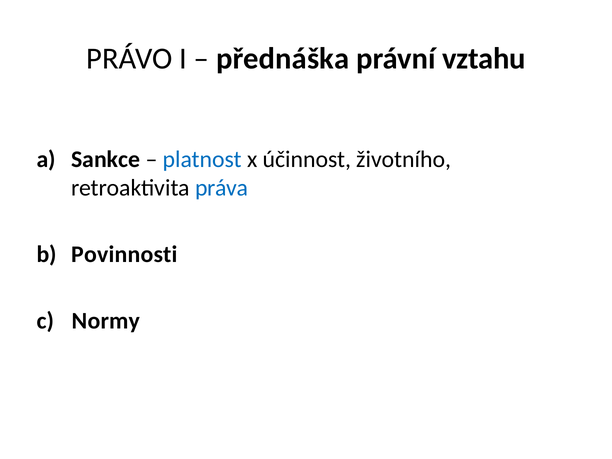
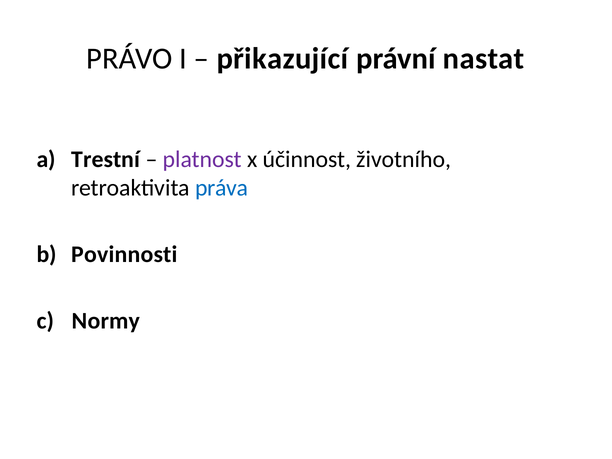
přednáška: přednáška -> přikazující
vztahu: vztahu -> nastat
Sankce: Sankce -> Trestní
platnost colour: blue -> purple
